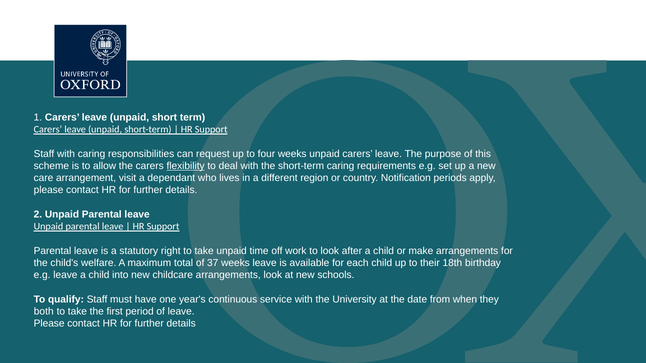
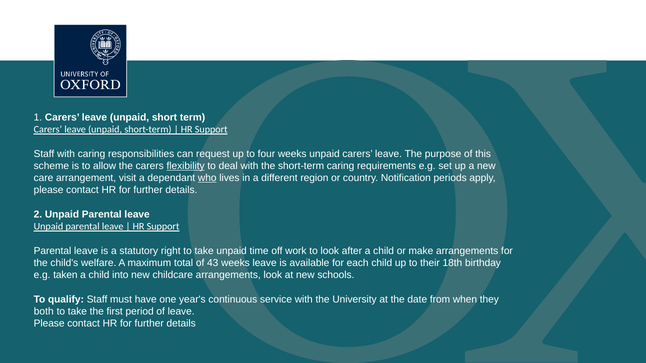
who underline: none -> present
37: 37 -> 43
e.g leave: leave -> taken
